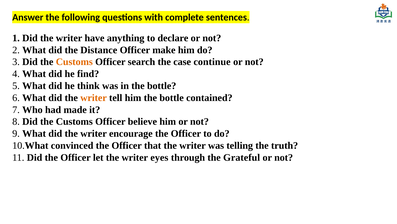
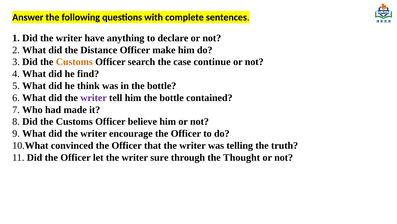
writer at (94, 98) colour: orange -> purple
eyes: eyes -> sure
Grateful: Grateful -> Thought
